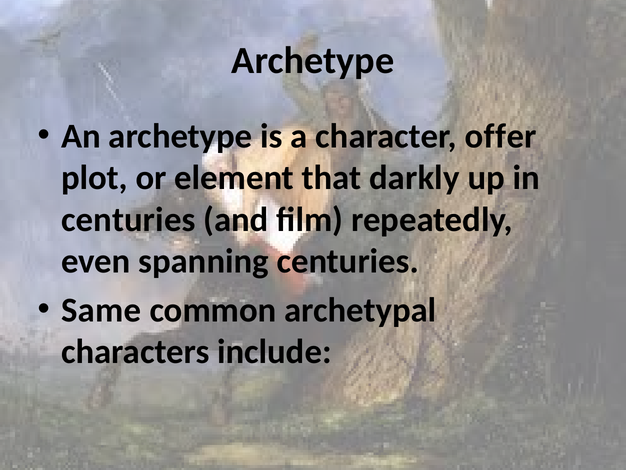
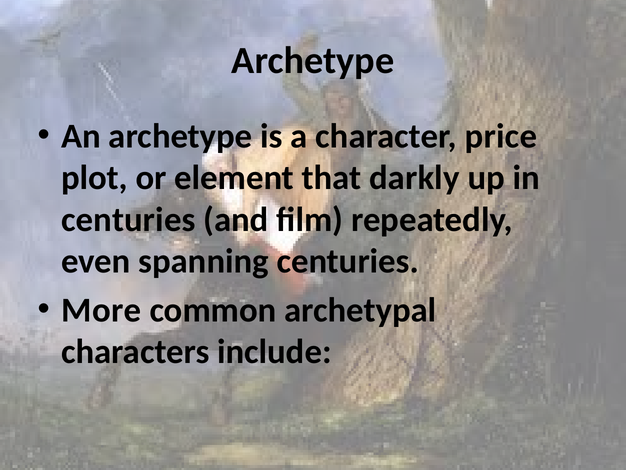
offer: offer -> price
Same: Same -> More
